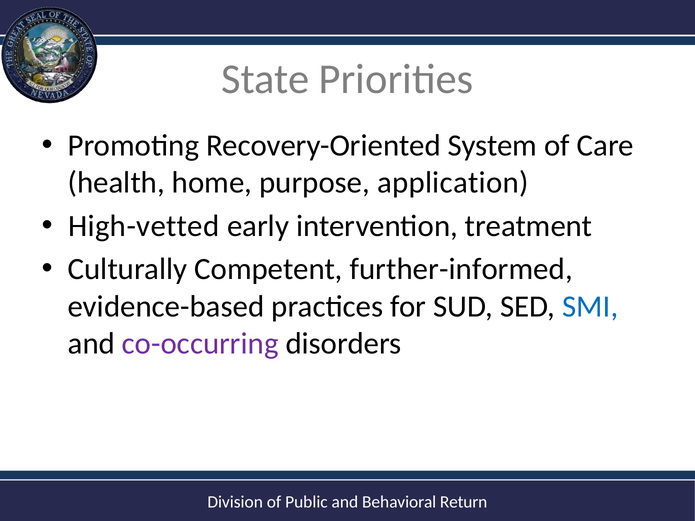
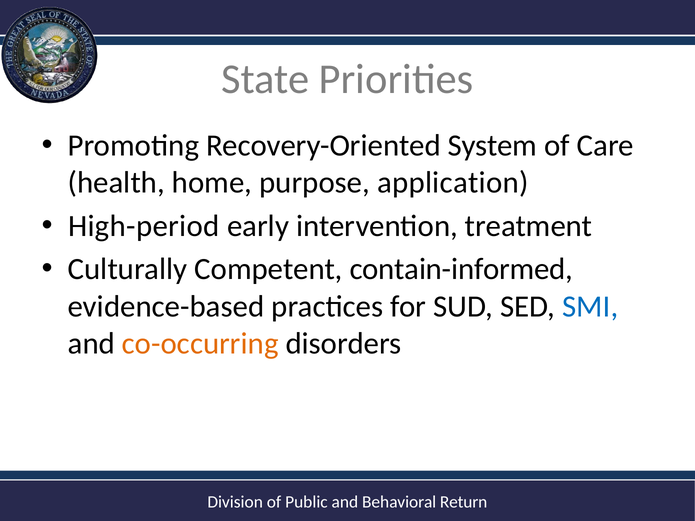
High-vetted: High-vetted -> High-period
further-informed: further-informed -> contain-informed
co-occurring colour: purple -> orange
